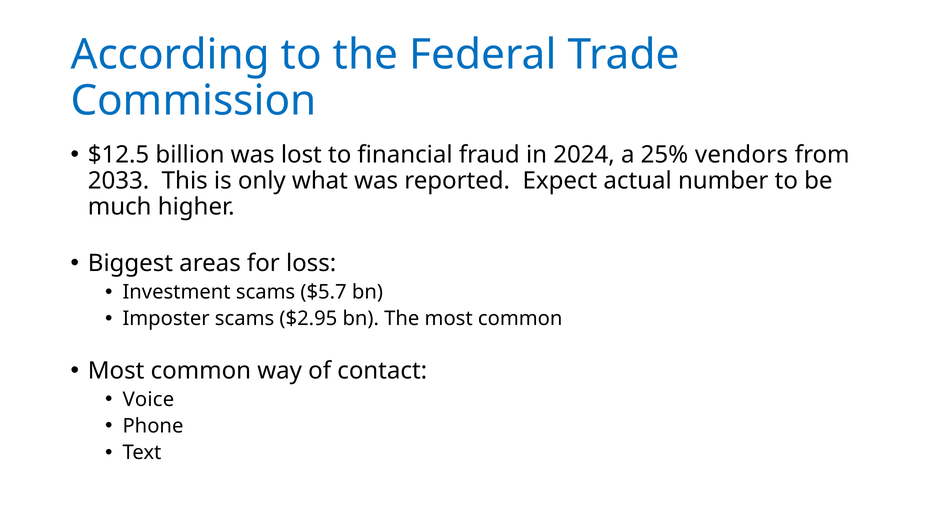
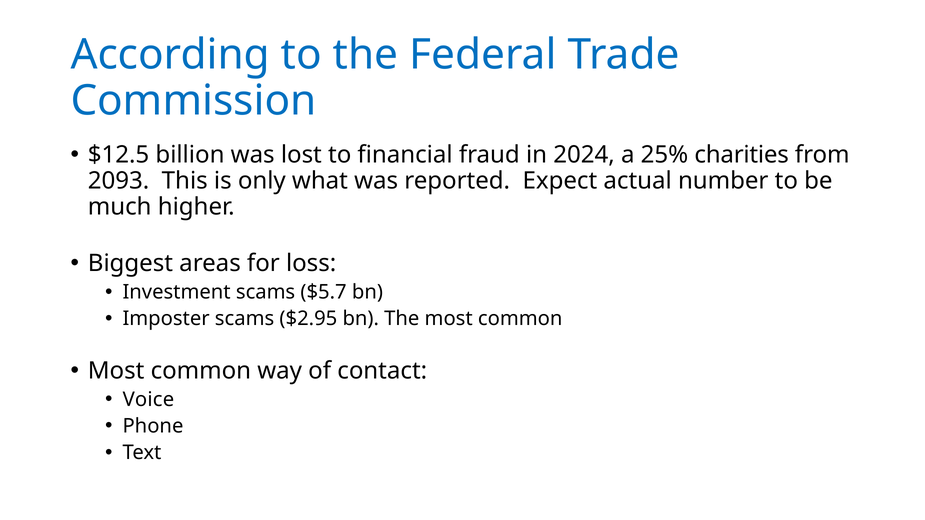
vendors: vendors -> charities
2033: 2033 -> 2093
